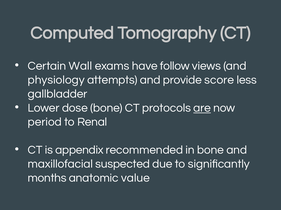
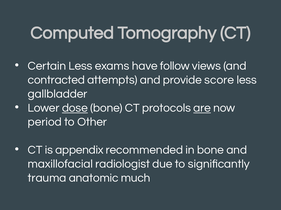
Certain Wall: Wall -> Less
physiology: physiology -> contracted
dose underline: none -> present
Renal: Renal -> Other
suspected: suspected -> radiologist
months: months -> trauma
value: value -> much
